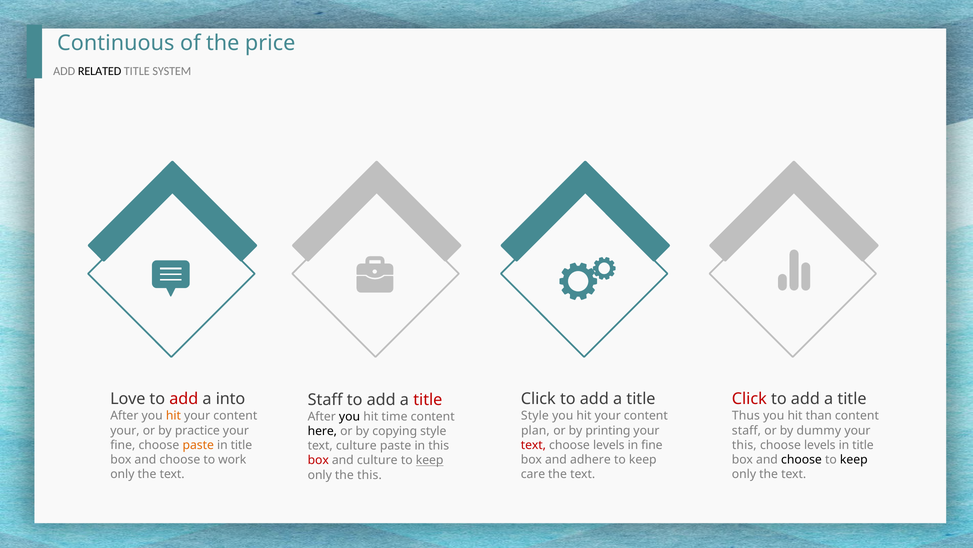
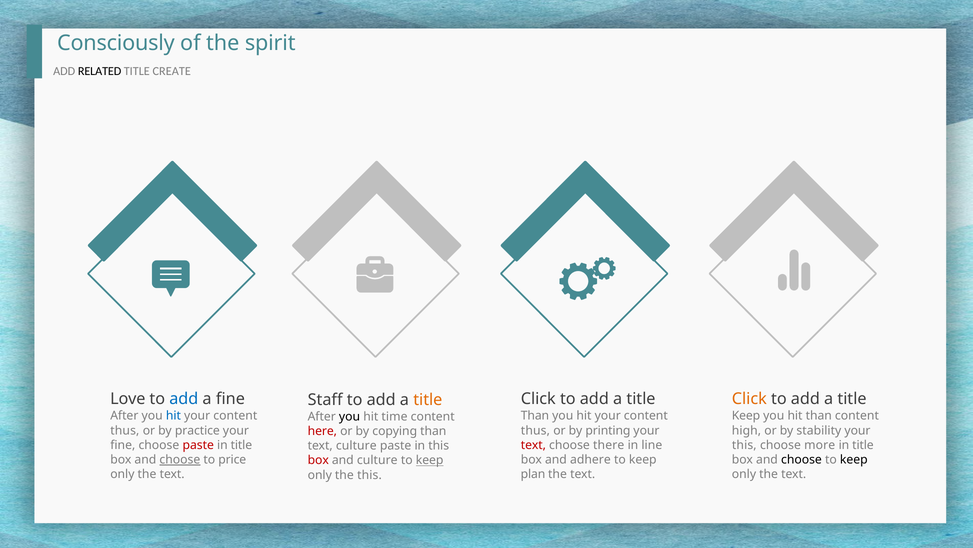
Continuous: Continuous -> Consciously
price: price -> spirit
SYSTEM: SYSTEM -> CREATE
add at (184, 399) colour: red -> blue
a into: into -> fine
Click at (749, 399) colour: red -> orange
title at (428, 399) colour: red -> orange
hit at (173, 415) colour: orange -> blue
Style at (535, 415): Style -> Than
Thus at (746, 415): Thus -> Keep
your at (125, 430): your -> thus
plan at (535, 430): plan -> thus
staff at (746, 430): staff -> high
dummy: dummy -> stability
here colour: black -> red
copying style: style -> than
paste at (198, 445) colour: orange -> red
levels at (609, 445): levels -> there
in fine: fine -> line
levels at (820, 445): levels -> more
choose at (180, 459) underline: none -> present
work: work -> price
care: care -> plan
